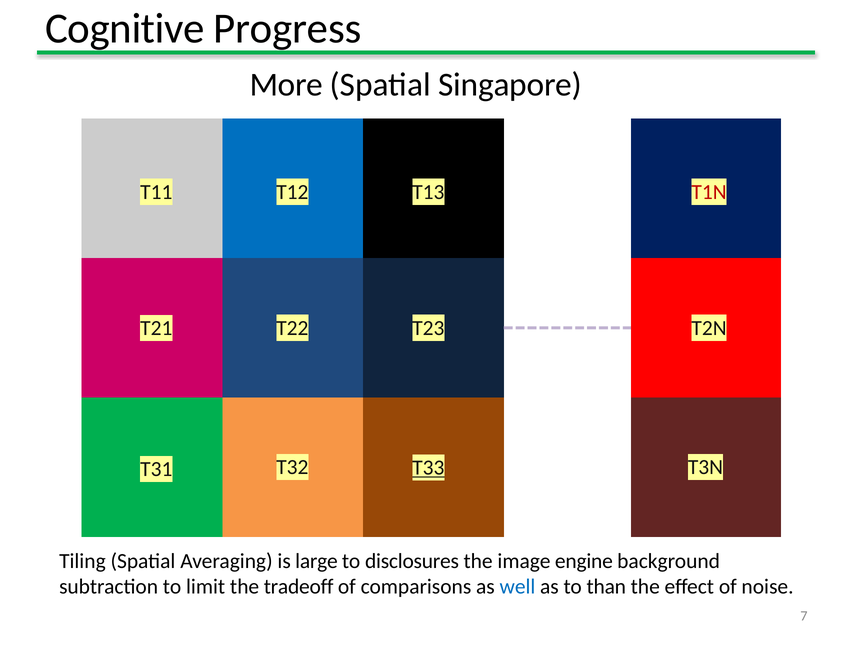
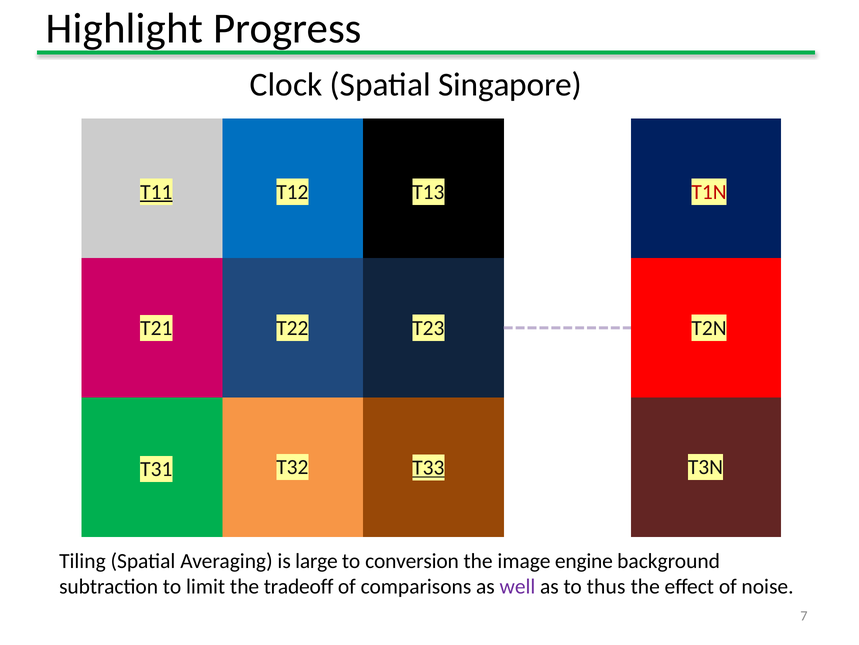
Cognitive: Cognitive -> Highlight
More: More -> Clock
T11 underline: none -> present
disclosures: disclosures -> conversion
well colour: blue -> purple
than: than -> thus
